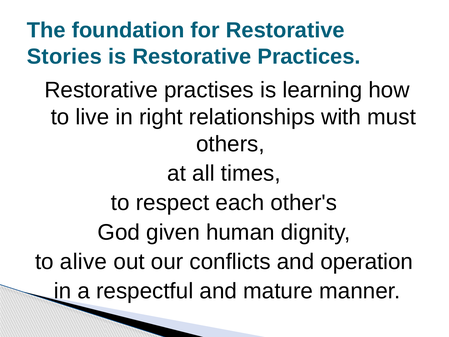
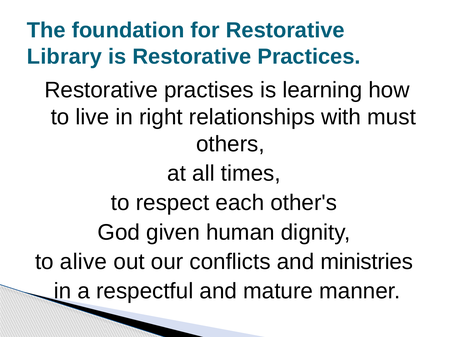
Stories: Stories -> Library
operation: operation -> ministries
